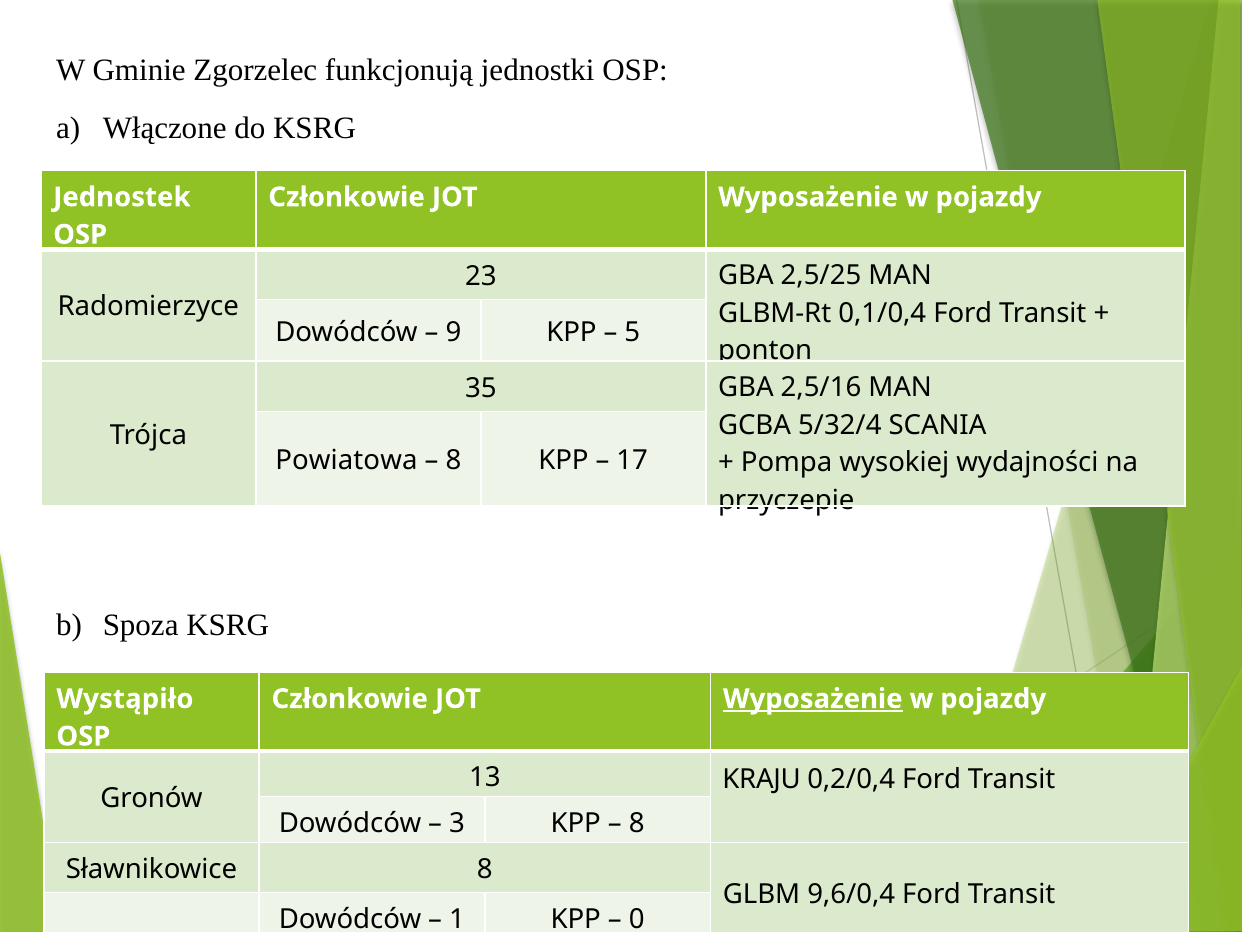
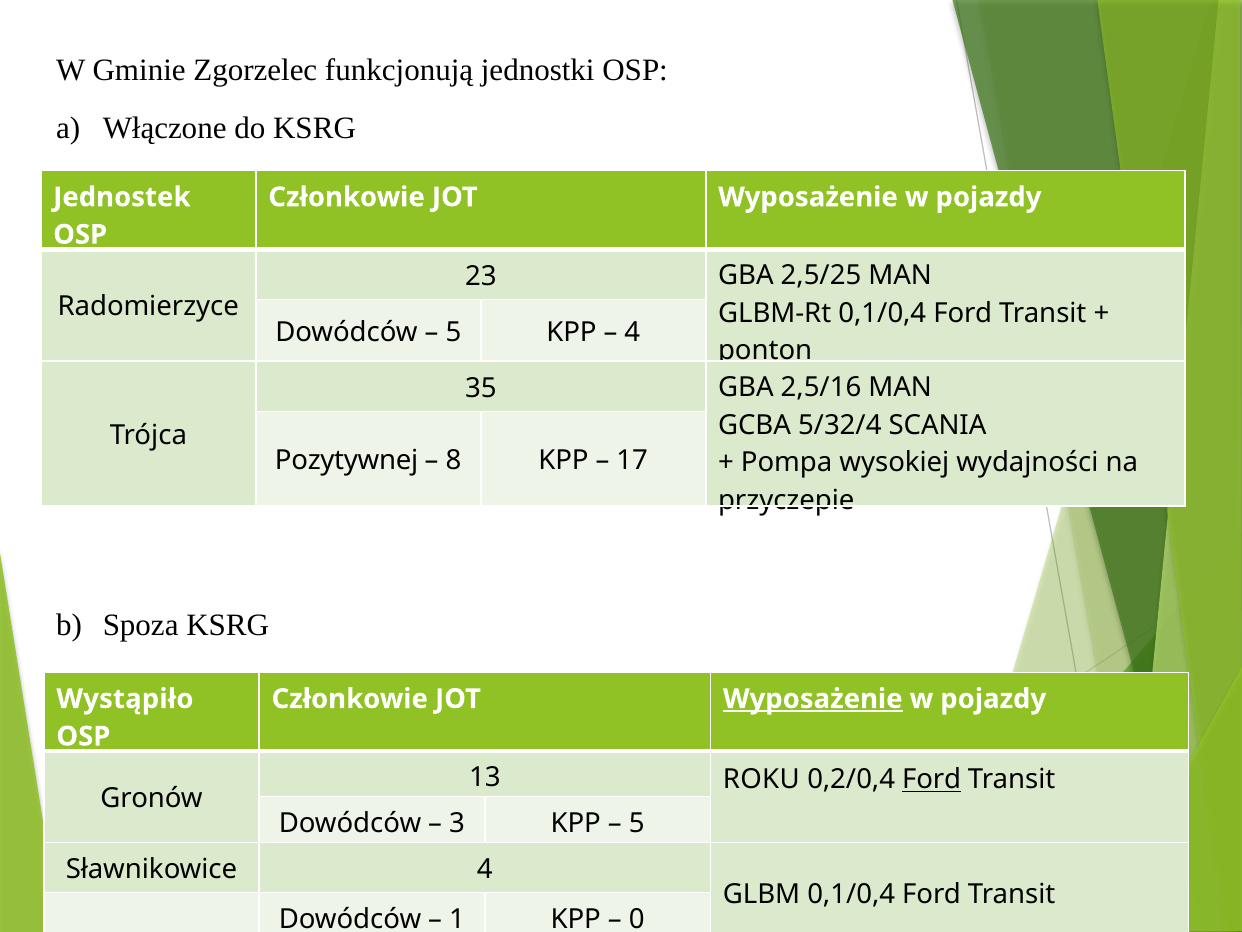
9 at (453, 332): 9 -> 5
5 at (632, 332): 5 -> 4
Powiatowa: Powiatowa -> Pozytywnej
KRAJU: KRAJU -> ROKU
Ford at (932, 779) underline: none -> present
8 at (637, 823): 8 -> 5
Sławnikowice 8: 8 -> 4
GLBM 9,6/0,4: 9,6/0,4 -> 0,1/0,4
